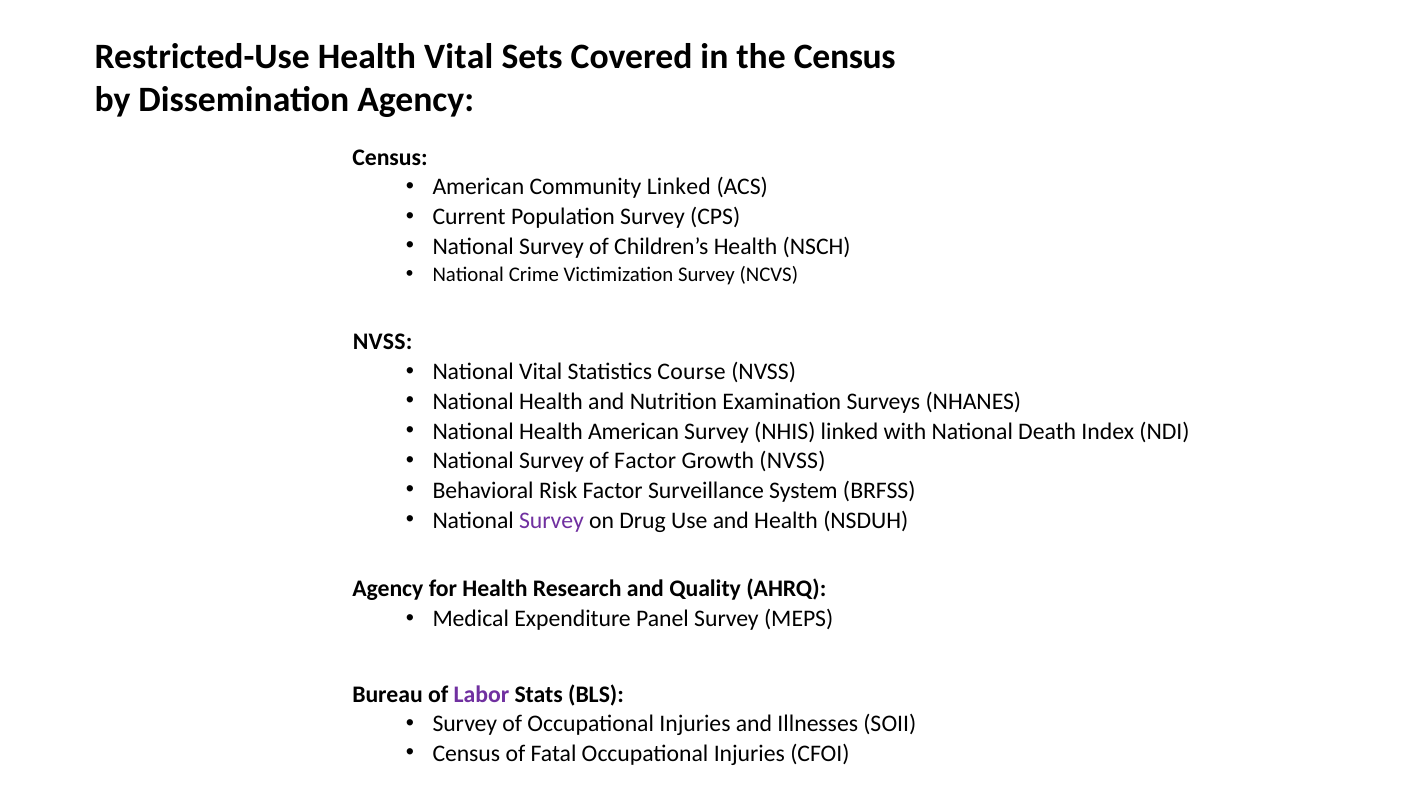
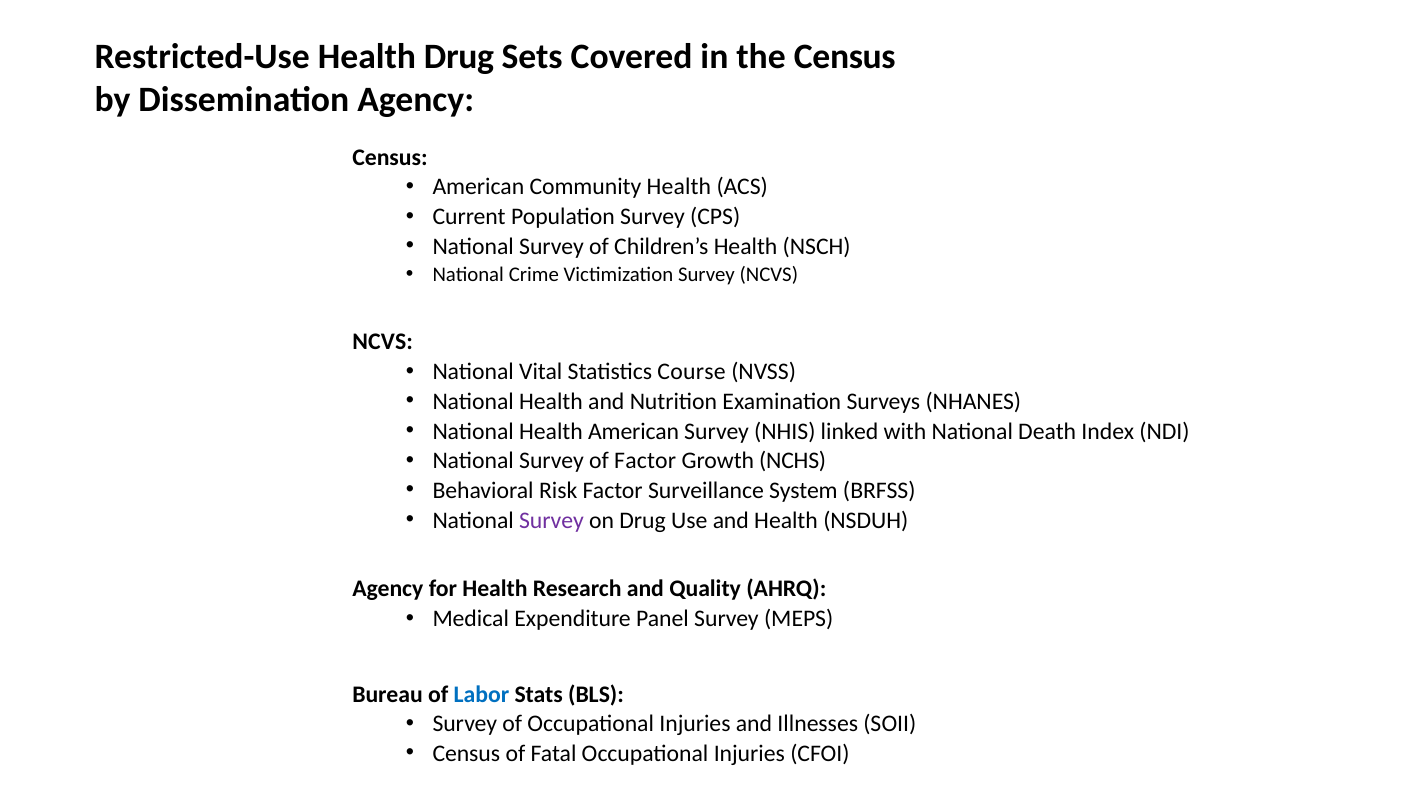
Health Vital: Vital -> Drug
Community Linked: Linked -> Health
NVSS at (383, 342): NVSS -> NCVS
Growth NVSS: NVSS -> NCHS
Labor colour: purple -> blue
